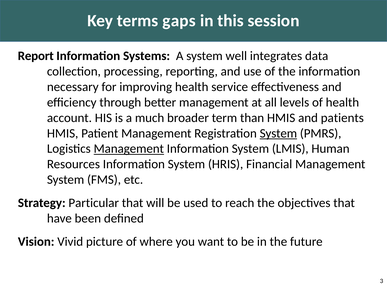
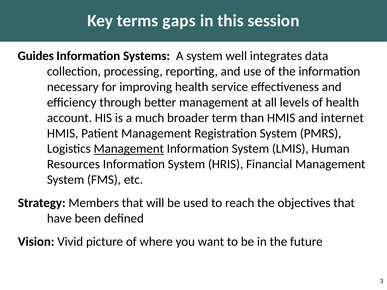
Report: Report -> Guides
patients: patients -> internet
System at (278, 133) underline: present -> none
Particular: Particular -> Members
